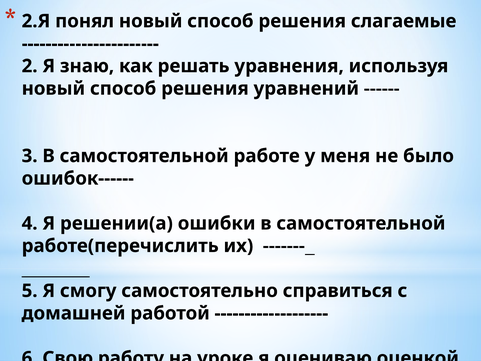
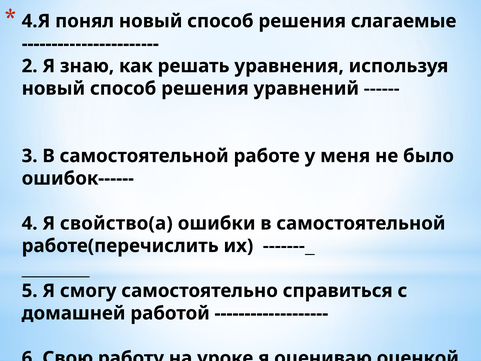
2.Я: 2.Я -> 4.Я
решении(а: решении(а -> свойство(а
